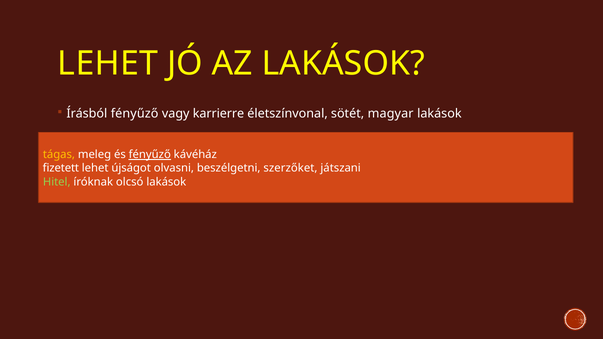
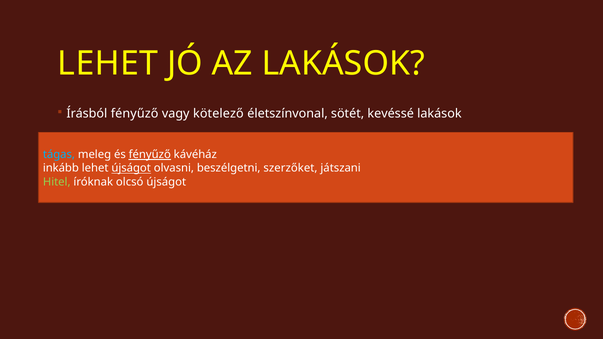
karrierre: karrierre -> kötelező
magyar: magyar -> kevéssé
tágas colour: yellow -> light blue
fizetett: fizetett -> inkább
újságot at (131, 168) underline: none -> present
olcsó lakások: lakások -> újságot
